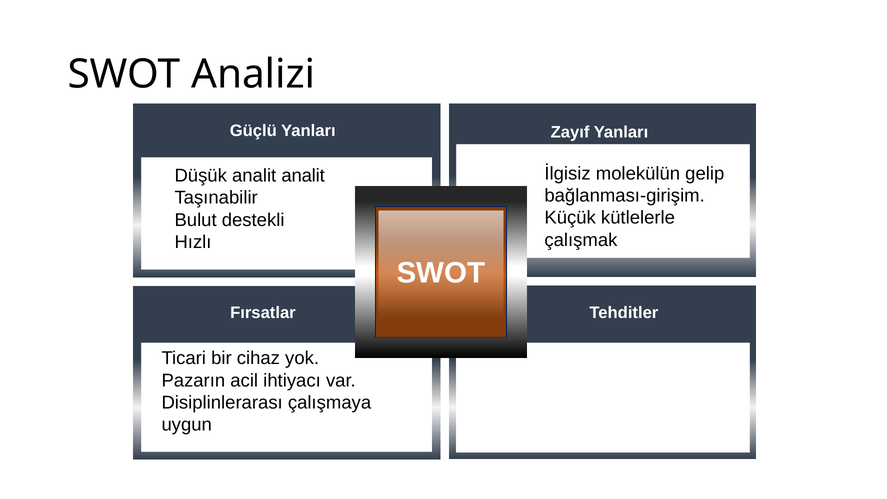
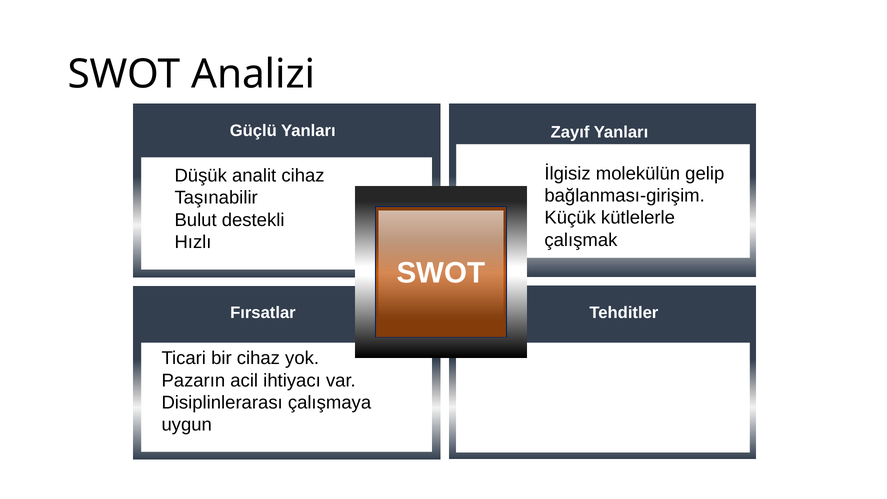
analit analit: analit -> cihaz
